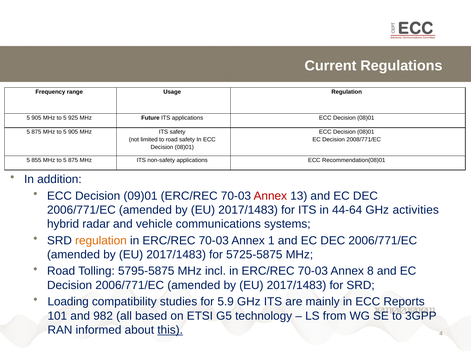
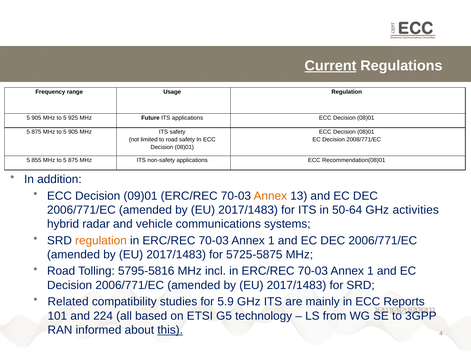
Current underline: none -> present
Annex at (270, 196) colour: red -> orange
44-64: 44-64 -> 50-64
5795-5875: 5795-5875 -> 5795-5816
8 at (370, 271): 8 -> 1
Loading: Loading -> Related
982: 982 -> 224
